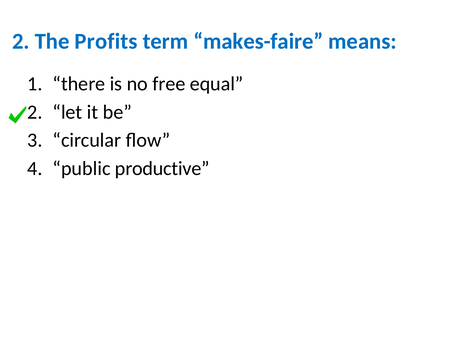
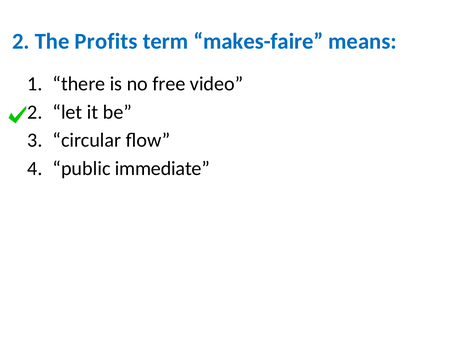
equal: equal -> video
productive: productive -> immediate
